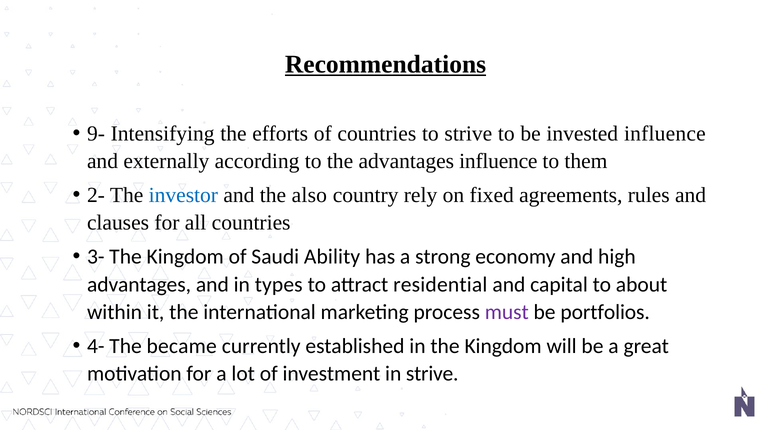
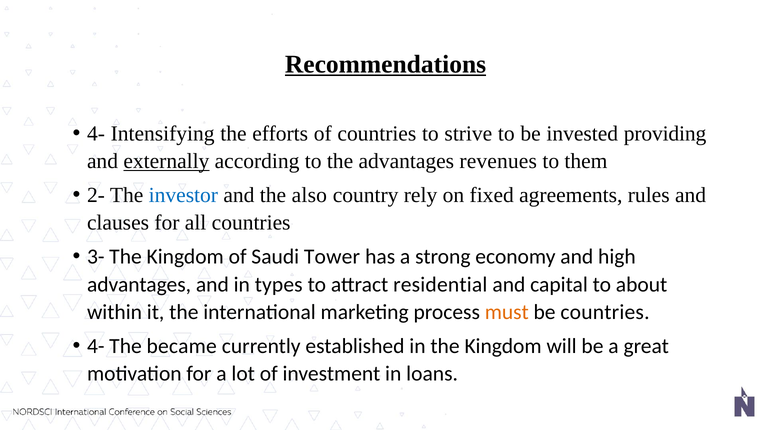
9- at (96, 134): 9- -> 4-
invested influence: influence -> providing
externally underline: none -> present
advantages influence: influence -> revenues
Ability: Ability -> Tower
must colour: purple -> orange
be portfolios: portfolios -> countries
in strive: strive -> loans
